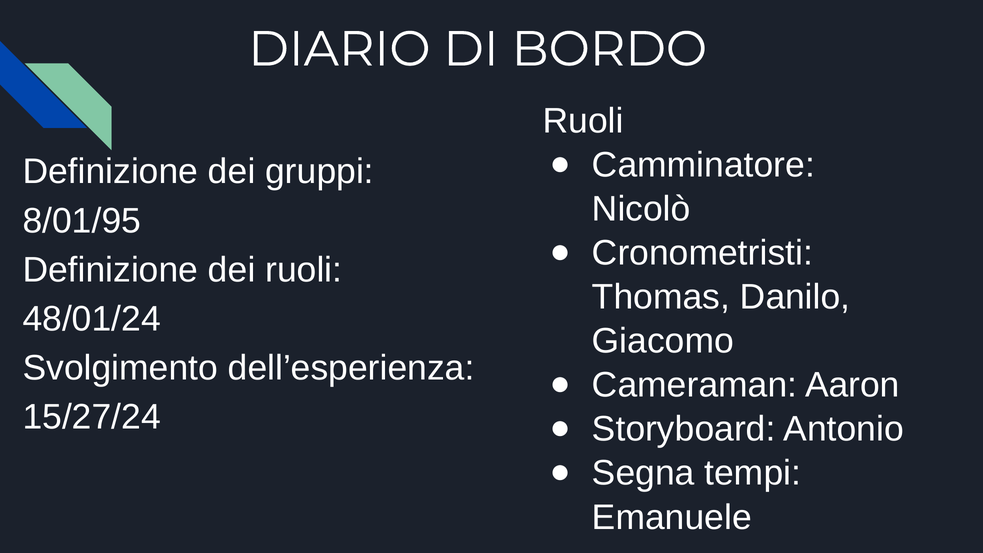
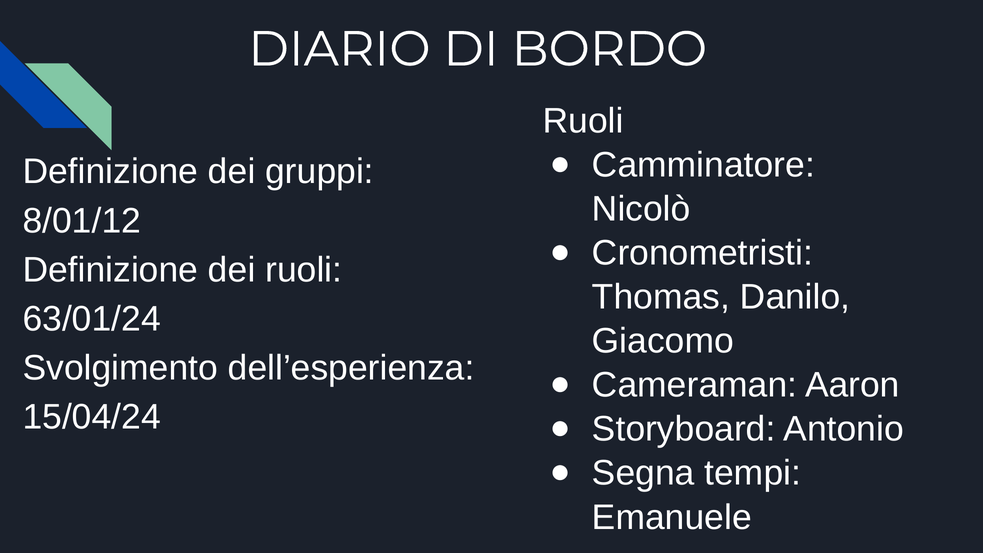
8/01/95: 8/01/95 -> 8/01/12
48/01/24: 48/01/24 -> 63/01/24
15/27/24: 15/27/24 -> 15/04/24
